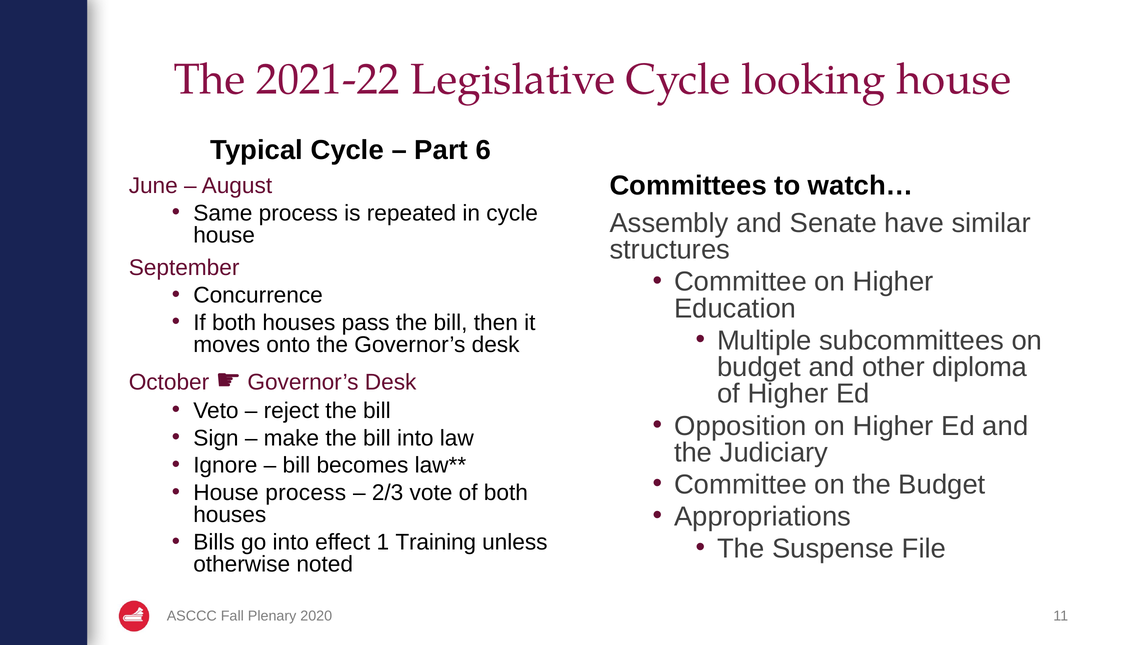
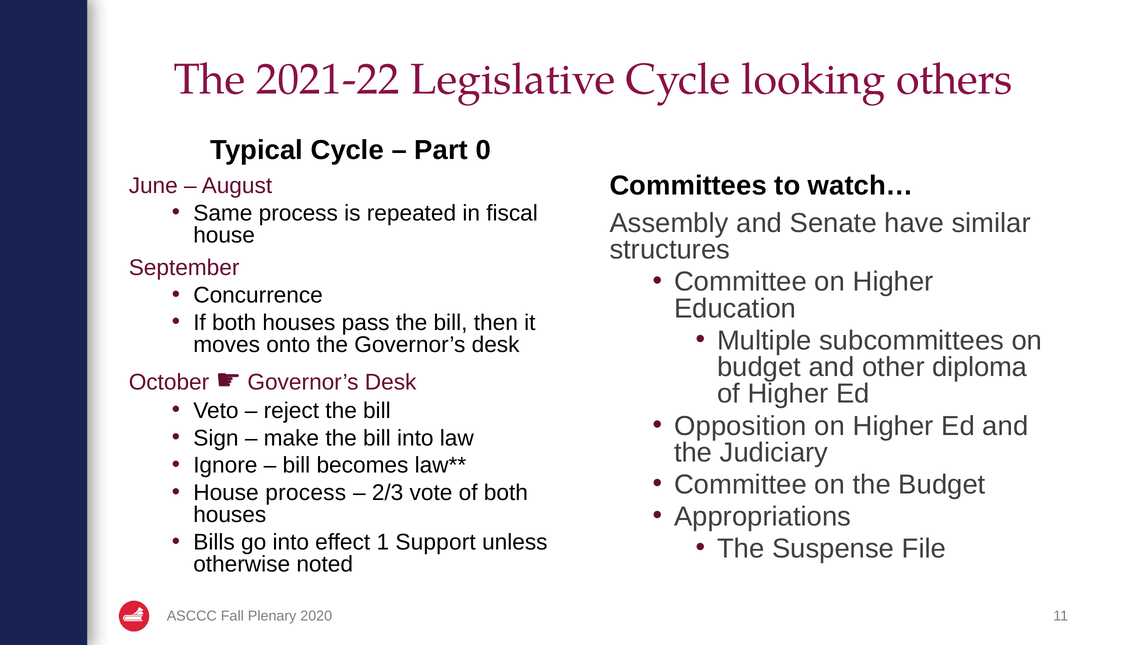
looking house: house -> others
6: 6 -> 0
in cycle: cycle -> fiscal
Training: Training -> Support
